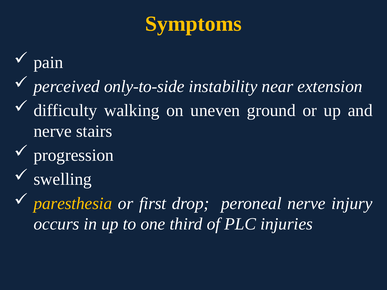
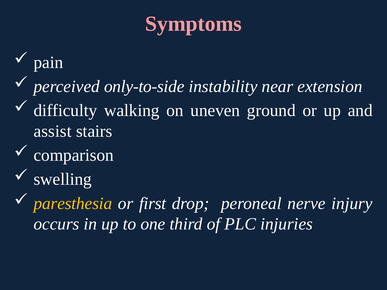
Symptoms colour: yellow -> pink
nerve at (53, 131): nerve -> assist
progression: progression -> comparison
